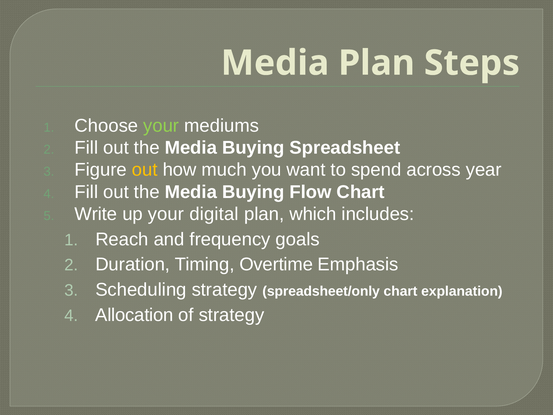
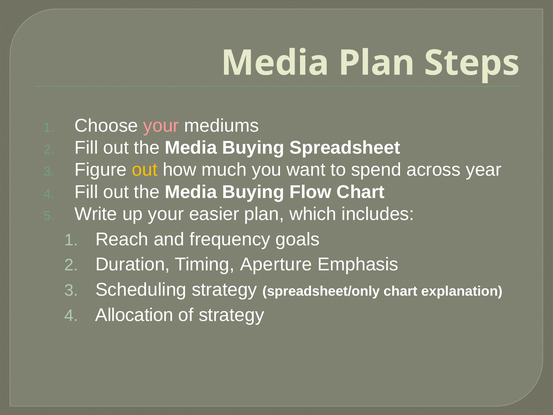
your at (161, 126) colour: light green -> pink
digital: digital -> easier
Overtime: Overtime -> Aperture
